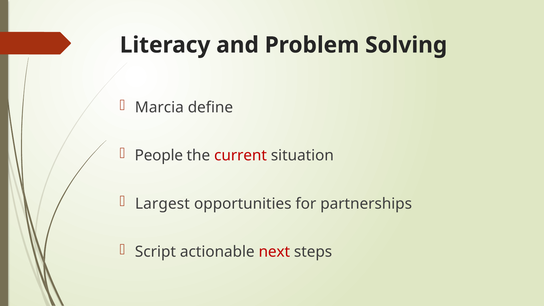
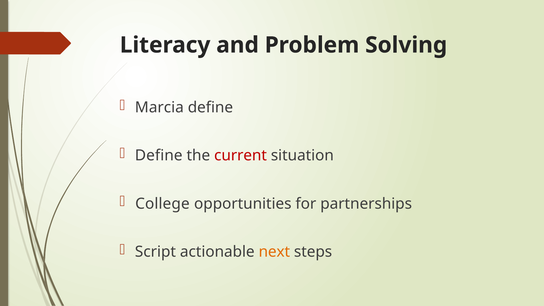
People at (159, 156): People -> Define
Largest: Largest -> College
next colour: red -> orange
